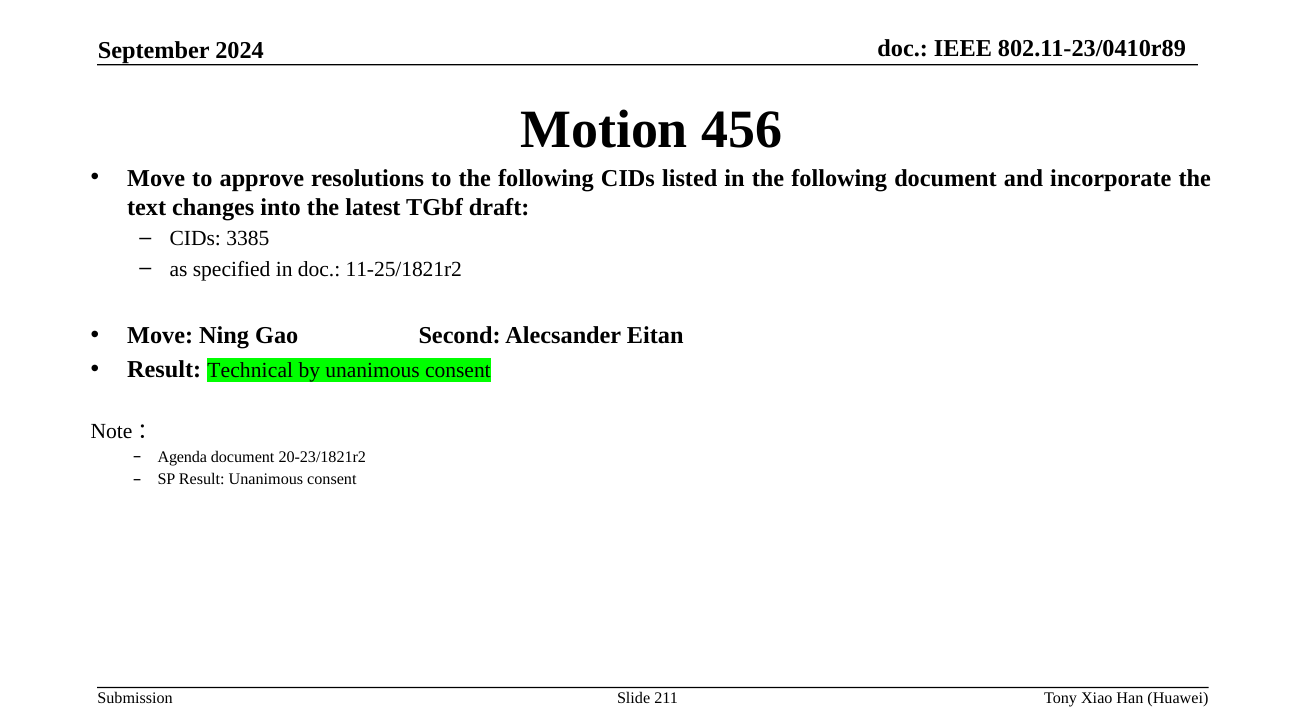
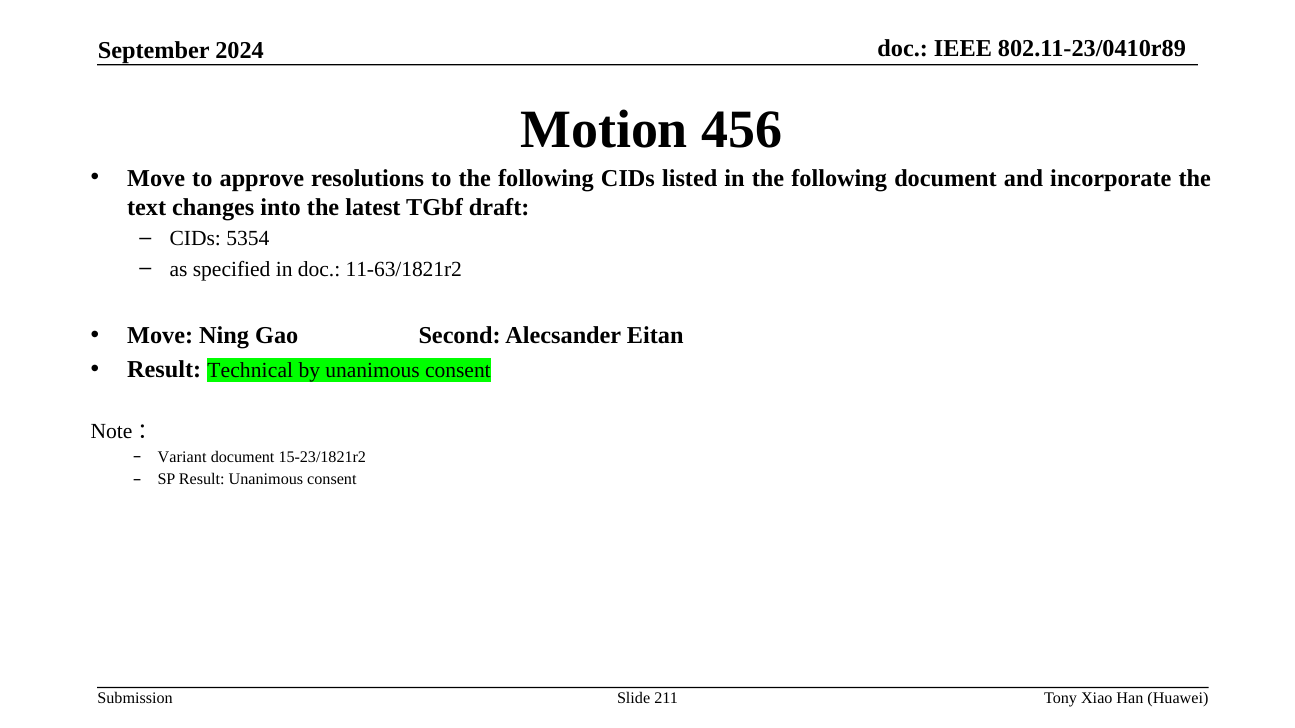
3385: 3385 -> 5354
11-25/1821r2: 11-25/1821r2 -> 11-63/1821r2
Agenda: Agenda -> Variant
20-23/1821r2: 20-23/1821r2 -> 15-23/1821r2
